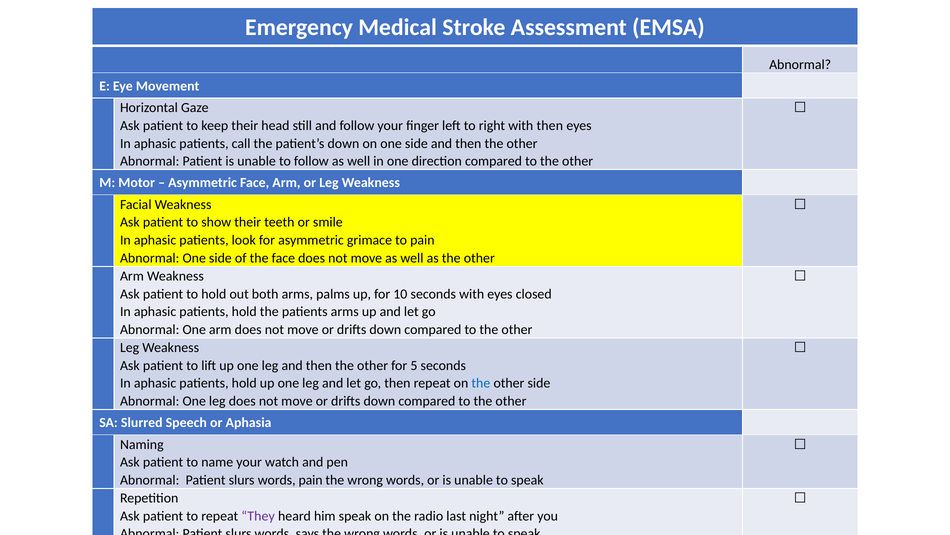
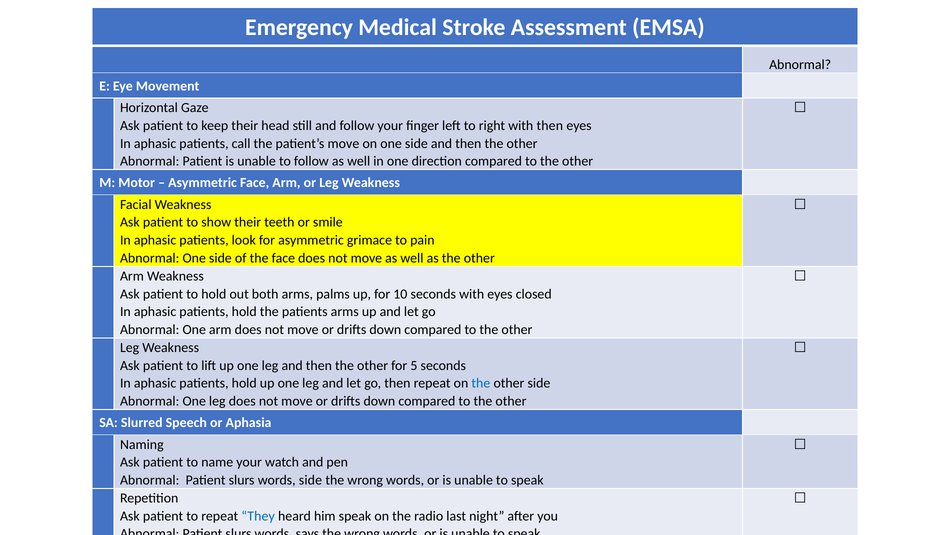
patient’s down: down -> move
words pain: pain -> side
They colour: purple -> blue
